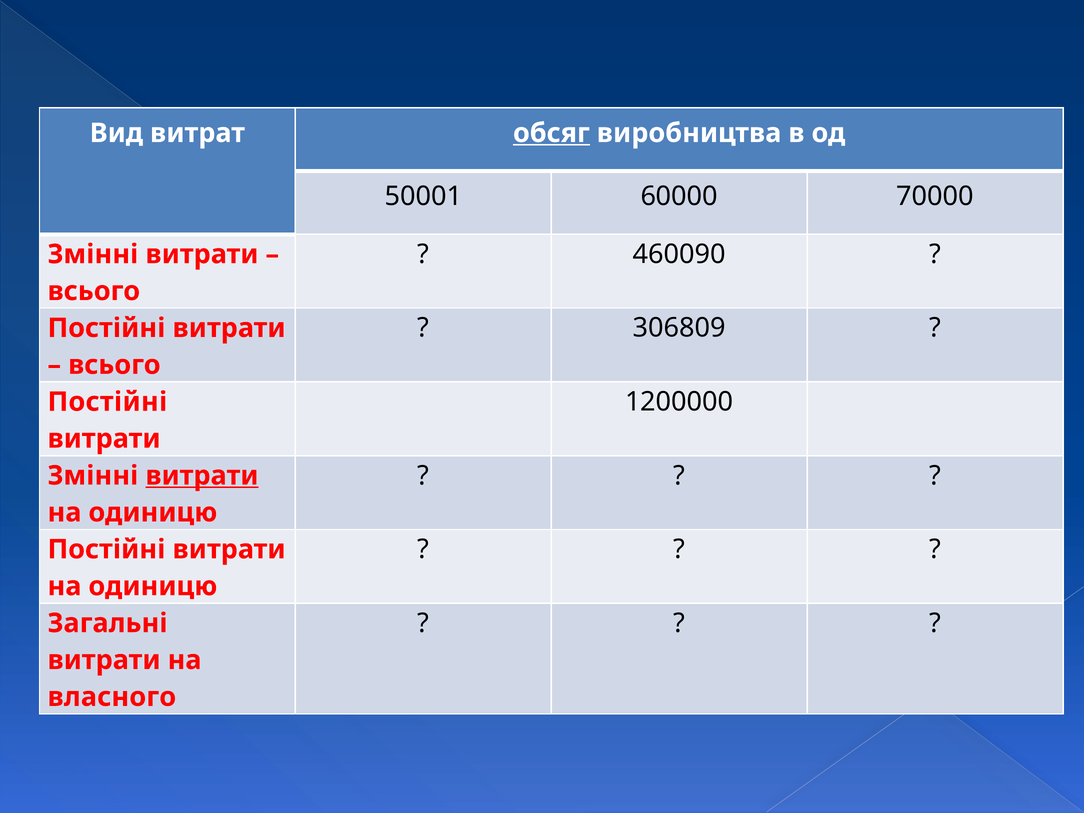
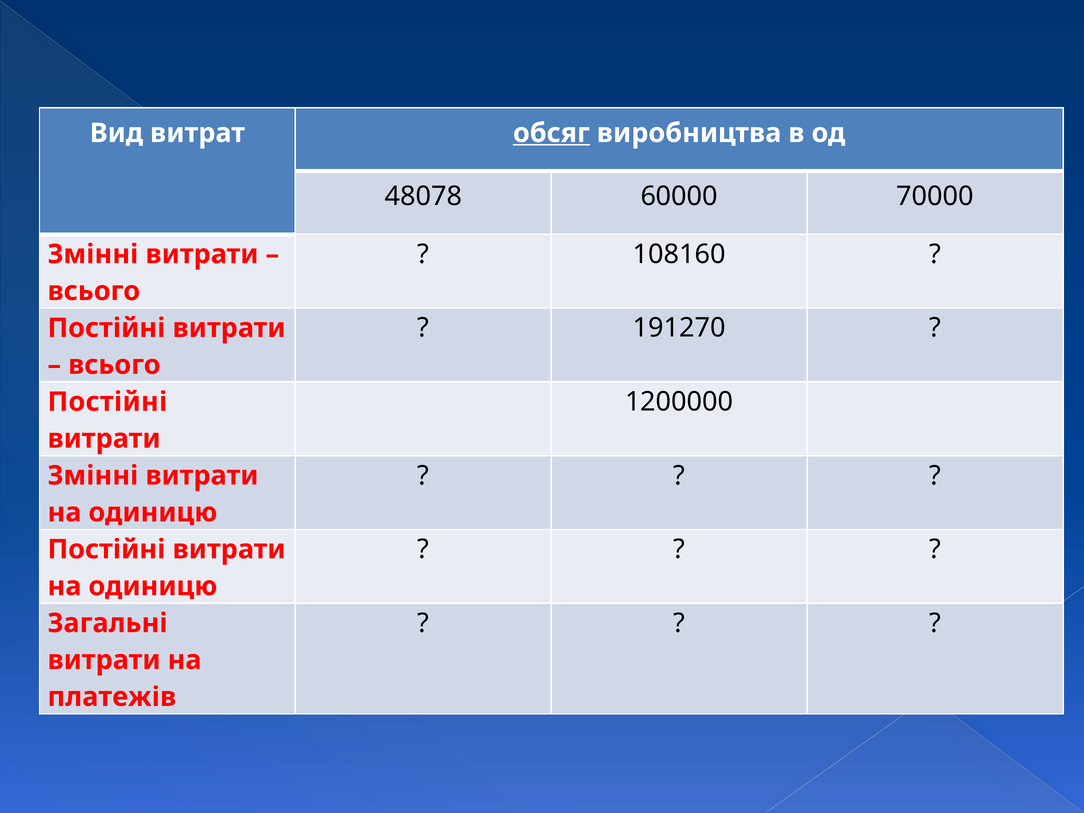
50001: 50001 -> 48078
460090: 460090 -> 108160
306809: 306809 -> 191270
витрати at (202, 476) underline: present -> none
власного: власного -> платежів
